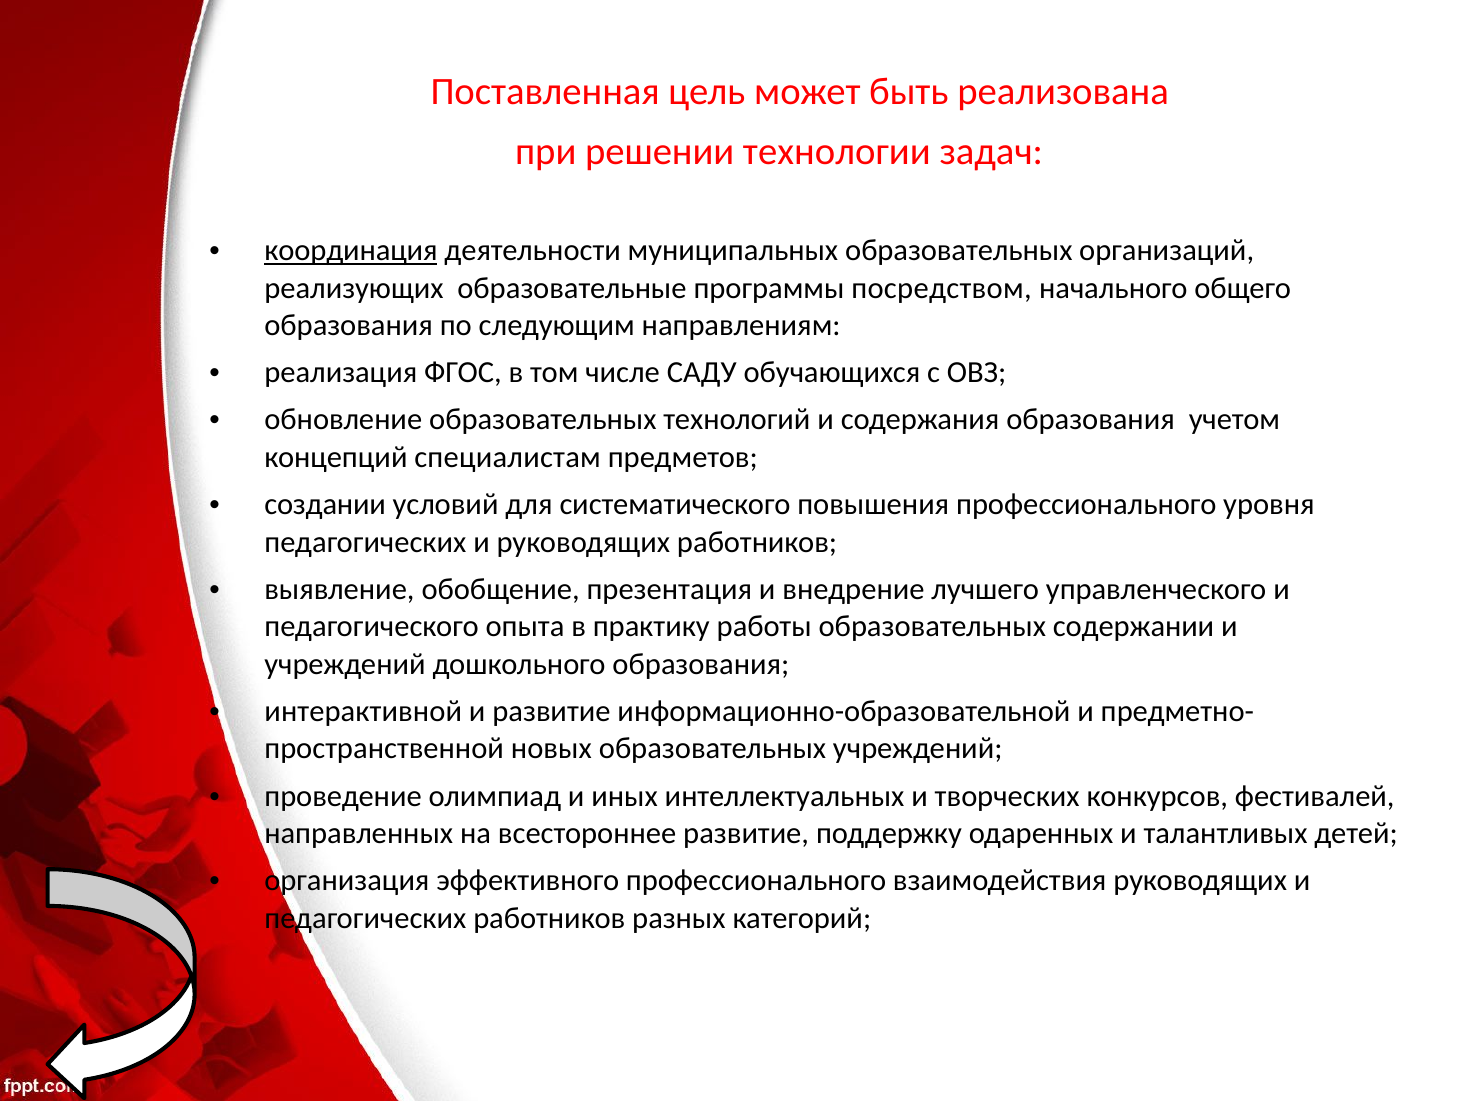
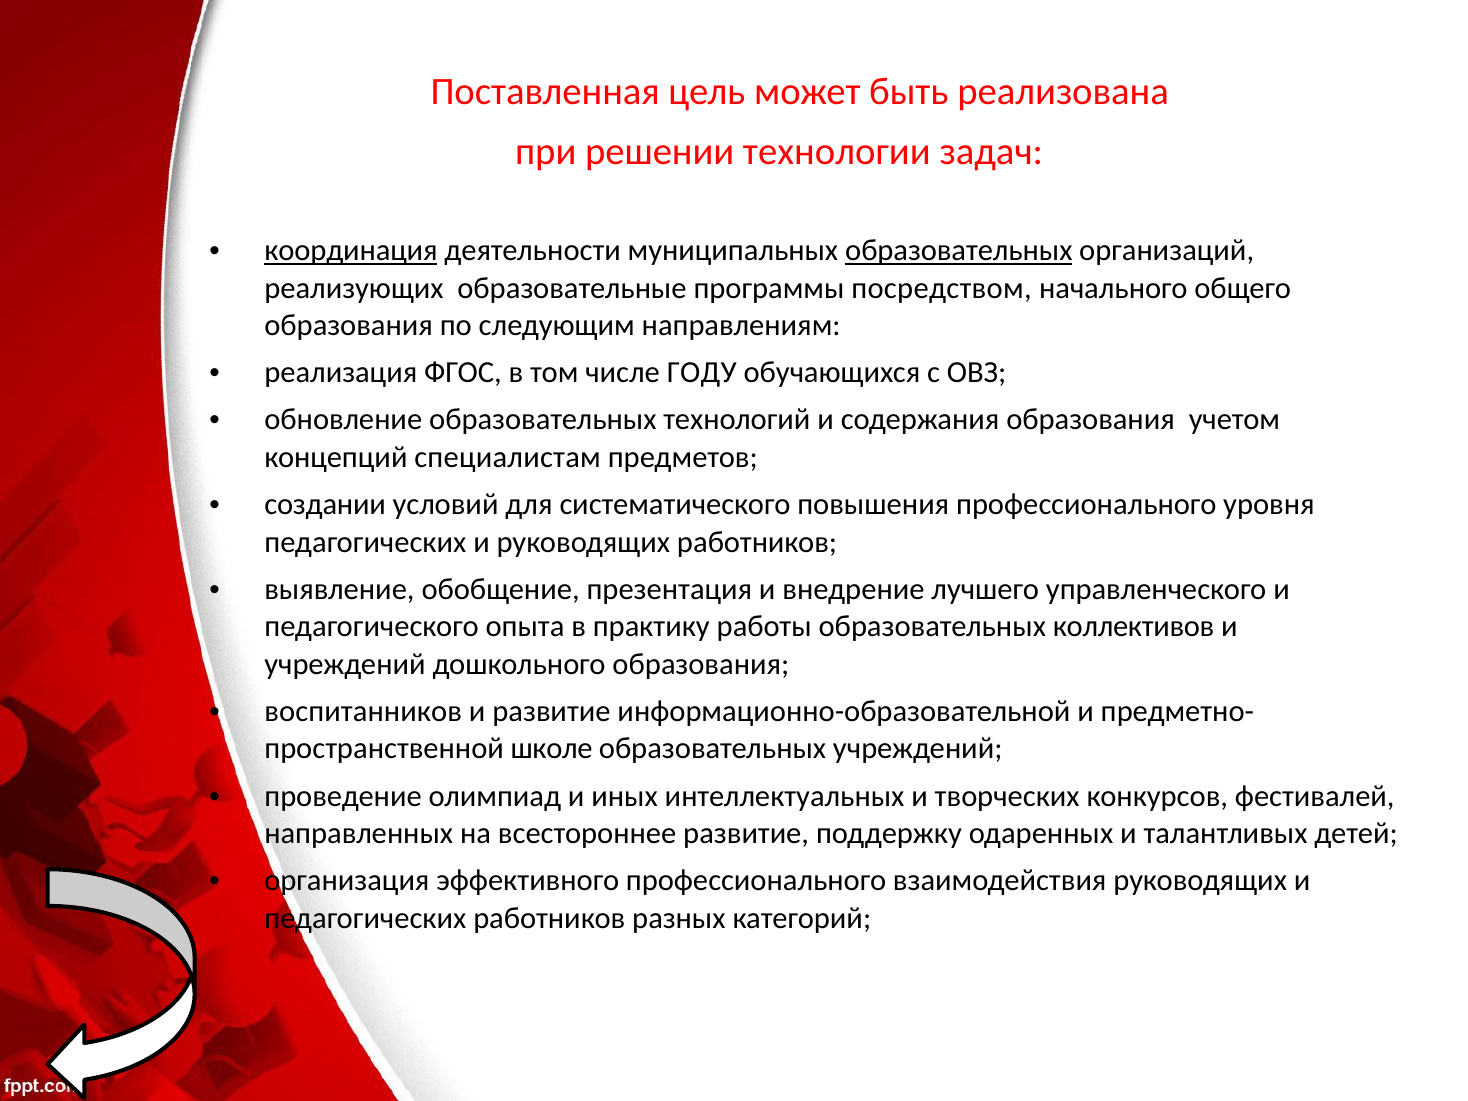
образовательных at (959, 251) underline: none -> present
САДУ: САДУ -> ГОДУ
содержании: содержании -> коллективов
интерактивной: интерактивной -> воспитанников
новых: новых -> школе
